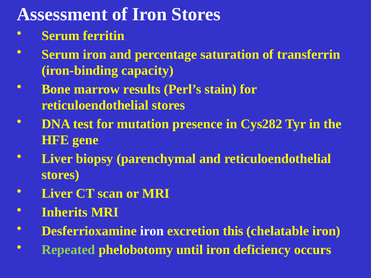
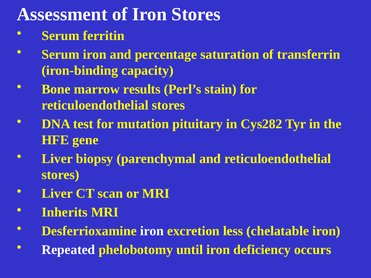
presence: presence -> pituitary
this: this -> less
Repeated colour: light green -> white
